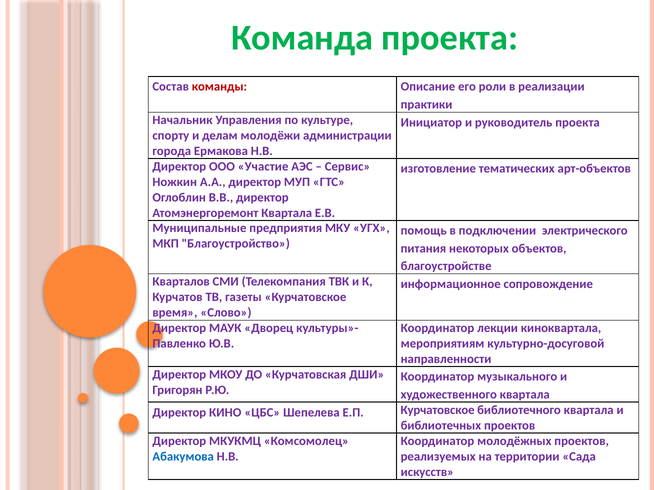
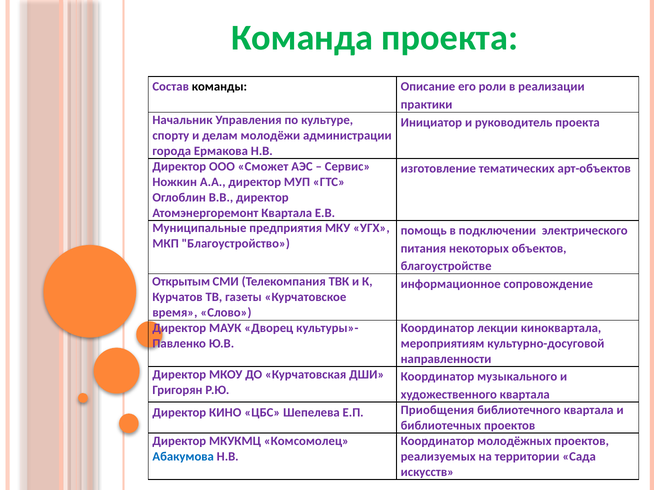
команды colour: red -> black
Участие: Участие -> Сможет
Кварталов: Кварталов -> Открытым
Е.П Курчатовское: Курчатовское -> Приобщения
